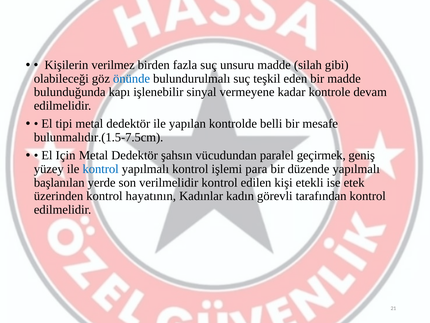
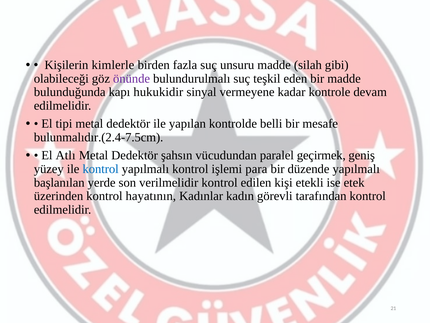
verilmez: verilmez -> kimlerle
önünde colour: blue -> purple
işlenebilir: işlenebilir -> hukukidir
bulunmalıdır.(1.5-7.5cm: bulunmalıdır.(1.5-7.5cm -> bulunmalıdır.(2.4-7.5cm
Için: Için -> Atlı
